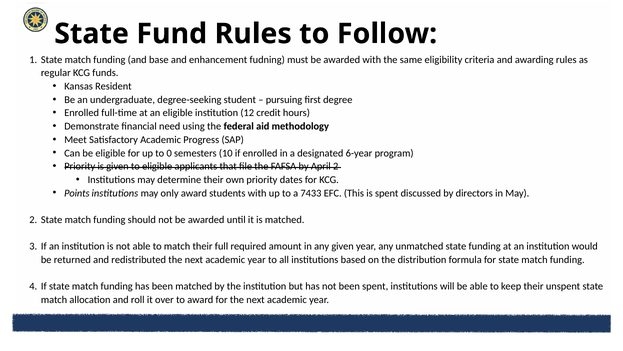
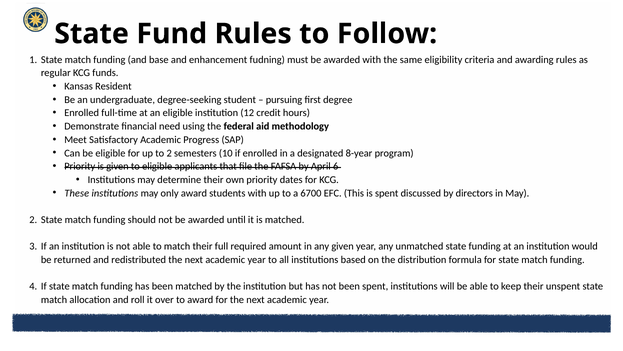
to 0: 0 -> 2
6-year: 6-year -> 8-year
April 2: 2 -> 6
Points: Points -> These
7433: 7433 -> 6700
